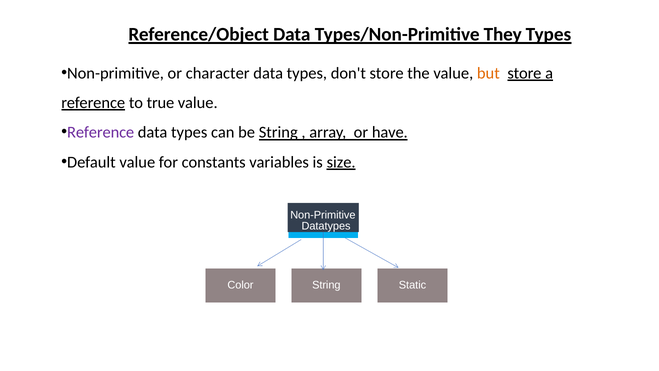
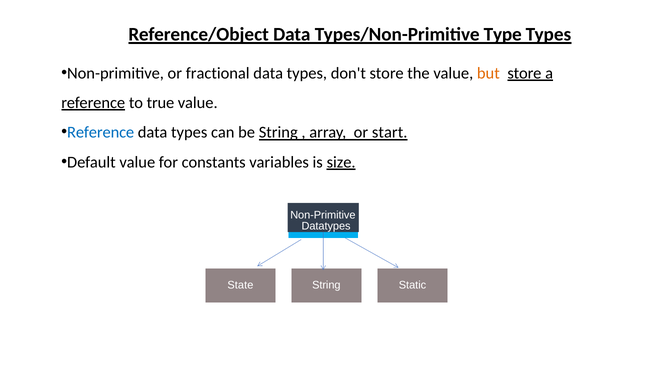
They: They -> Type
character: character -> fractional
Reference at (101, 132) colour: purple -> blue
have: have -> start
Color: Color -> State
